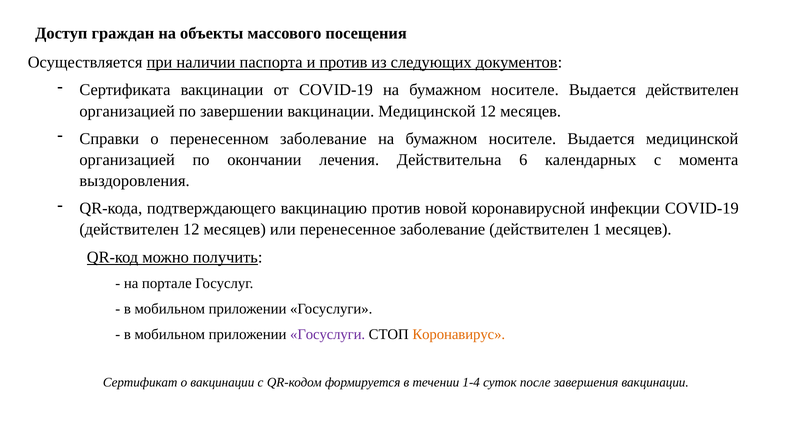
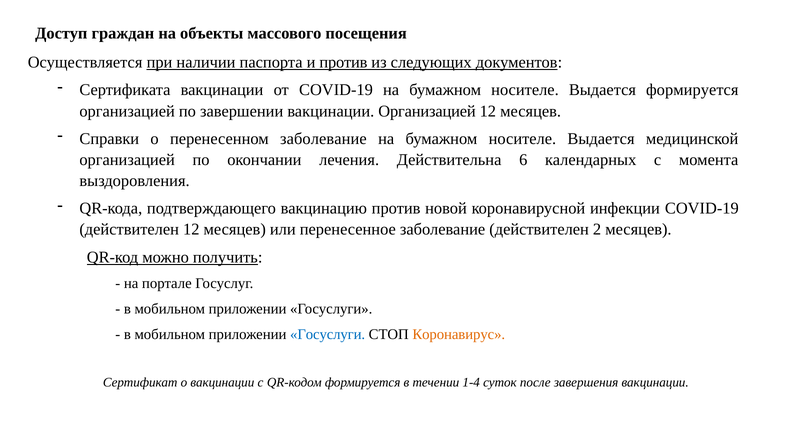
Выдается действителен: действителен -> формируется
вакцинации Медицинской: Медицинской -> Организацией
1: 1 -> 2
Госуслуги at (328, 334) colour: purple -> blue
